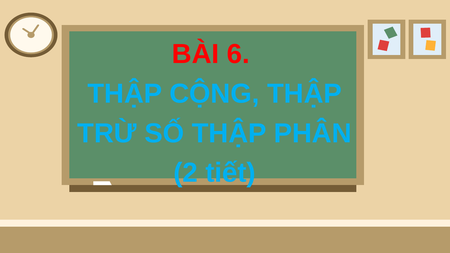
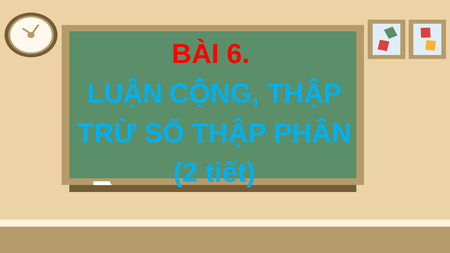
THẬP at (125, 94): THẬP -> LUẬN
